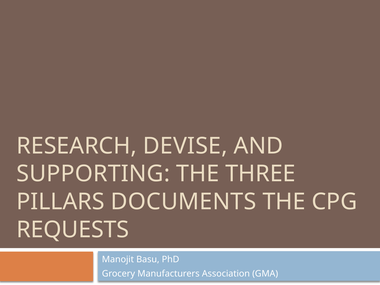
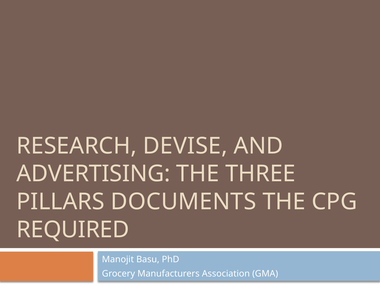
SUPPORTING: SUPPORTING -> ADVERTISING
REQUESTS: REQUESTS -> REQUIRED
